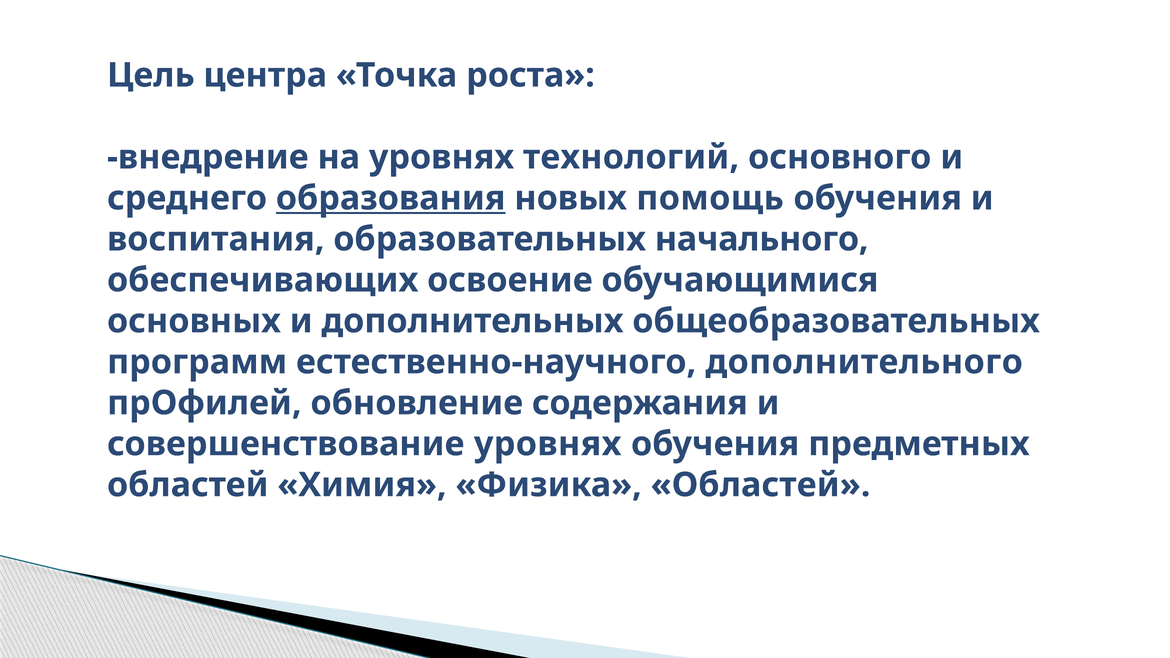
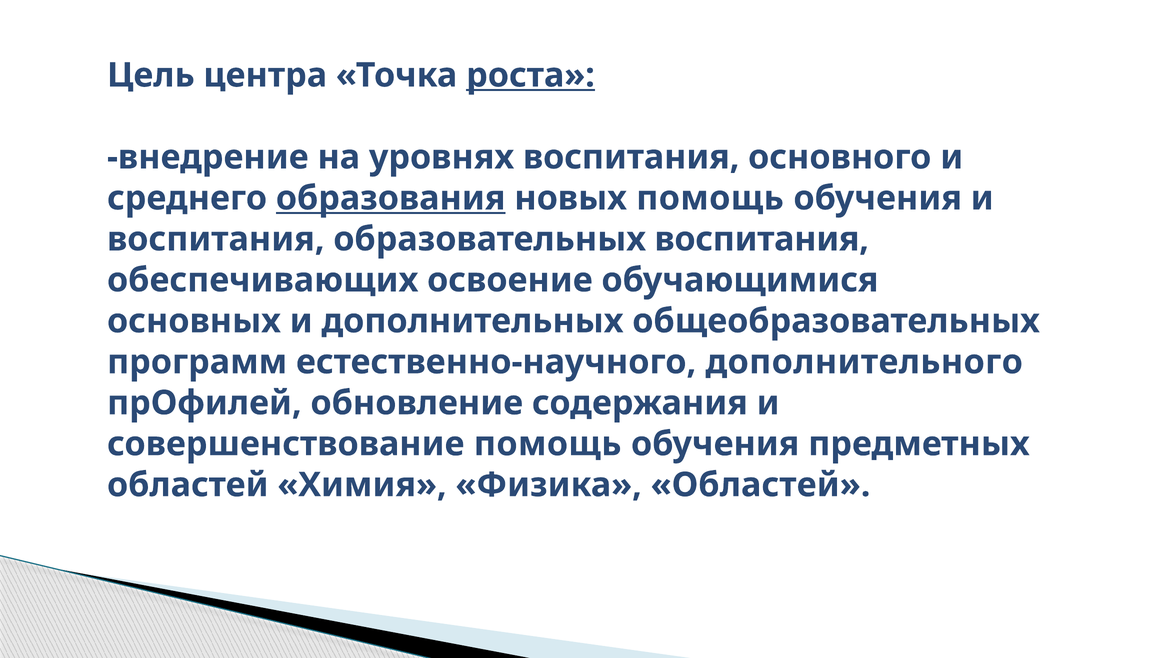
роста underline: none -> present
уровнях технологий: технологий -> воспитания
образовательных начального: начального -> воспитания
совершенствование уровнях: уровнях -> помощь
